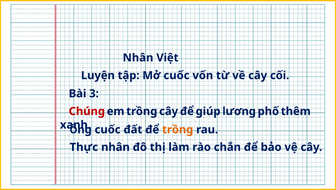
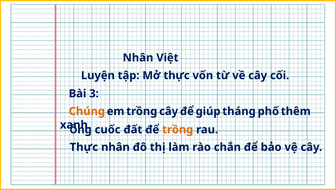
Mở cuốc: cuốc -> thực
Chúng colour: red -> orange
lương: lương -> tháng
